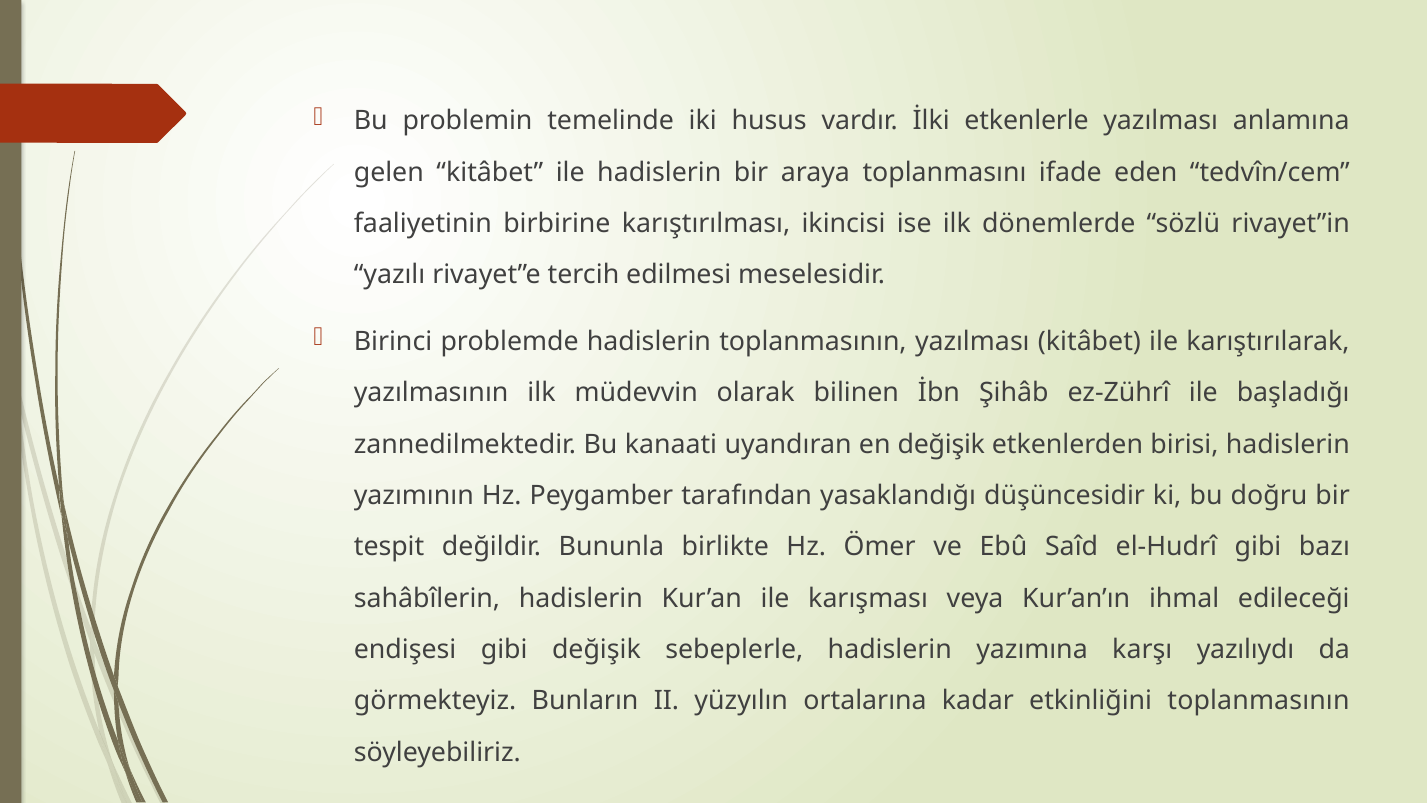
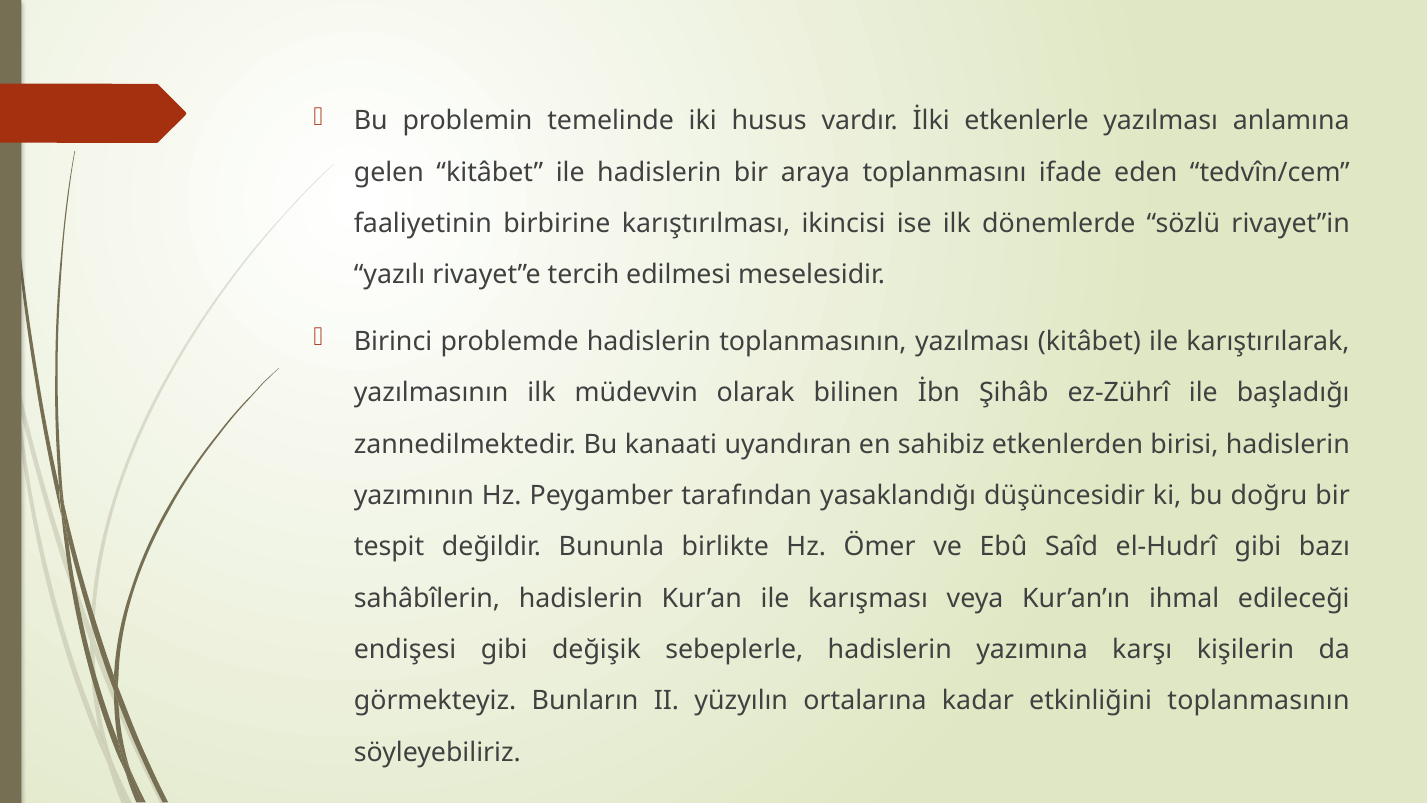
en değişik: değişik -> sahibiz
yazılıydı: yazılıydı -> kişilerin
